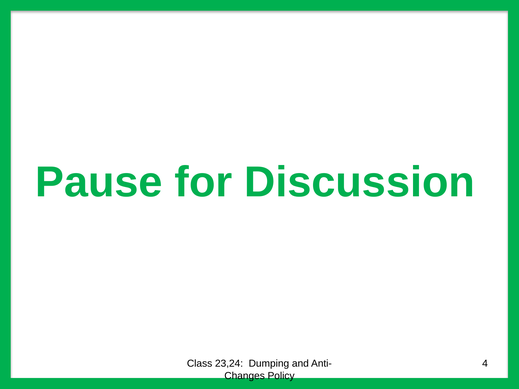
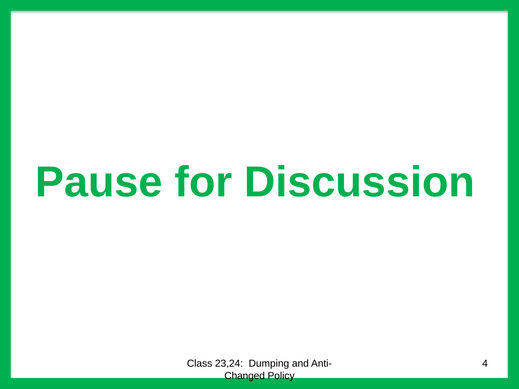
Changes: Changes -> Changed
